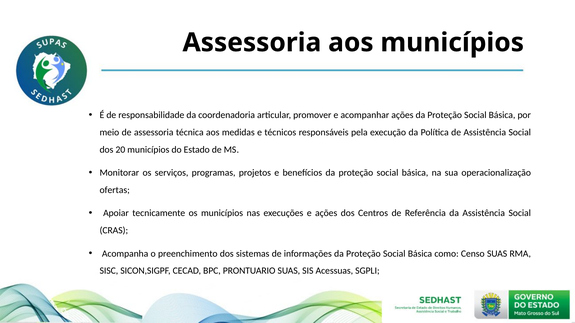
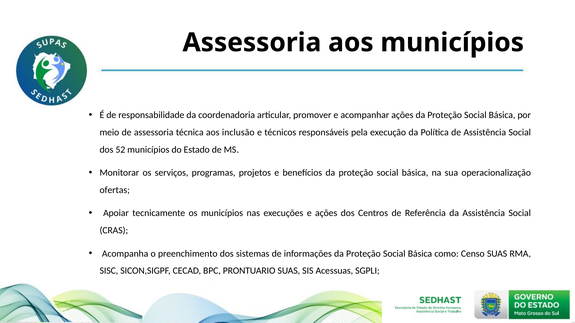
medidas: medidas -> inclusão
20: 20 -> 52
